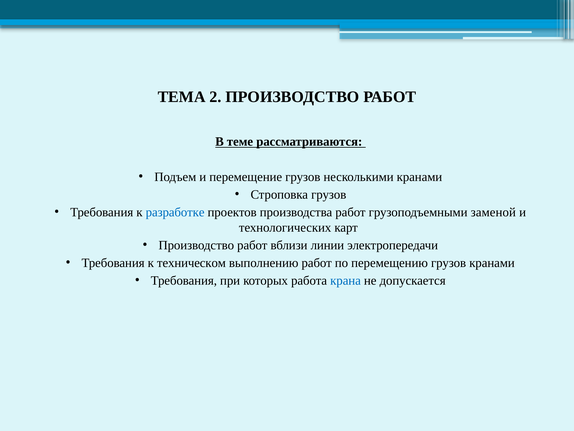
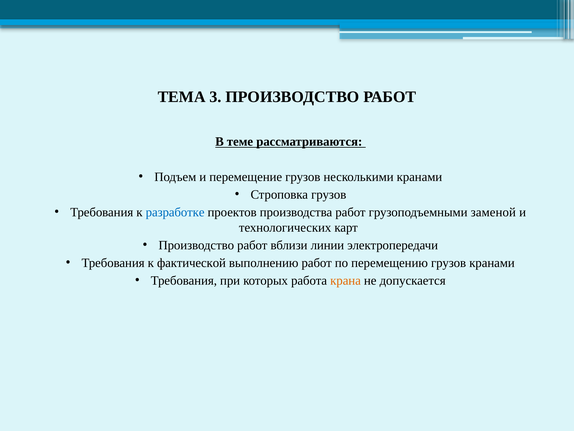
2: 2 -> 3
техническом: техническом -> фактической
крана colour: blue -> orange
